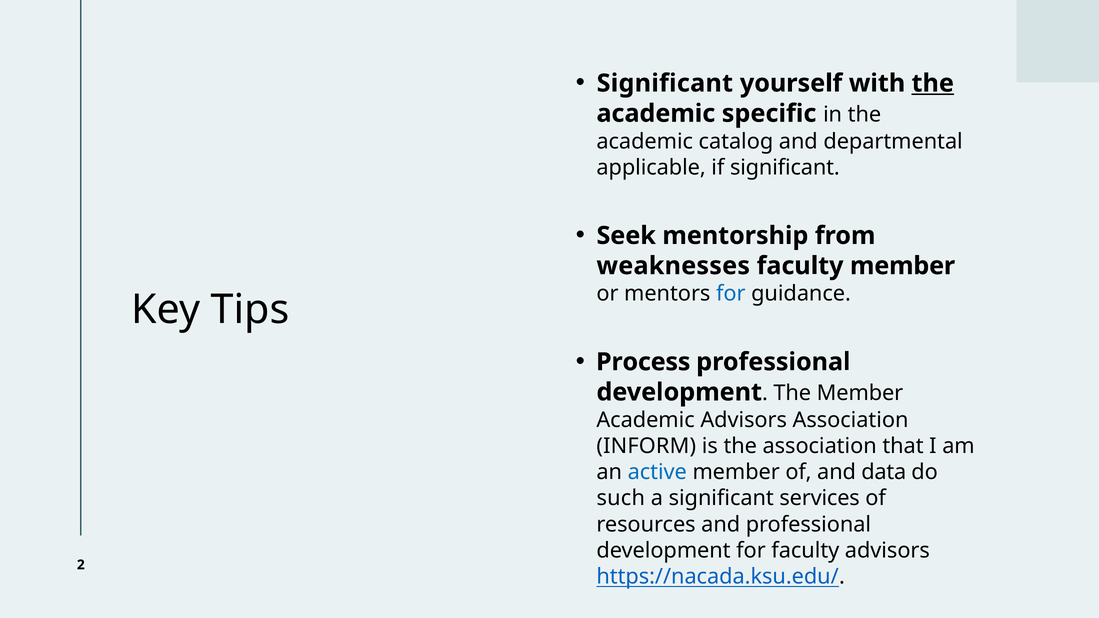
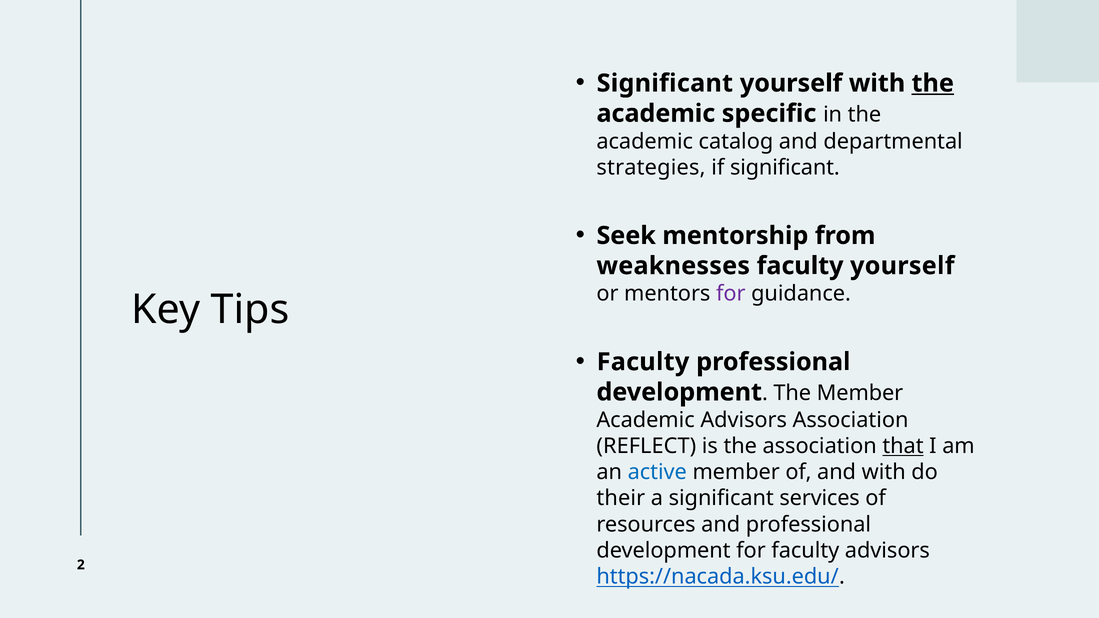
applicable: applicable -> strategies
faculty member: member -> yourself
for at (731, 294) colour: blue -> purple
Process at (643, 362): Process -> Faculty
INFORM: INFORM -> REFLECT
that underline: none -> present
and data: data -> with
such: such -> their
